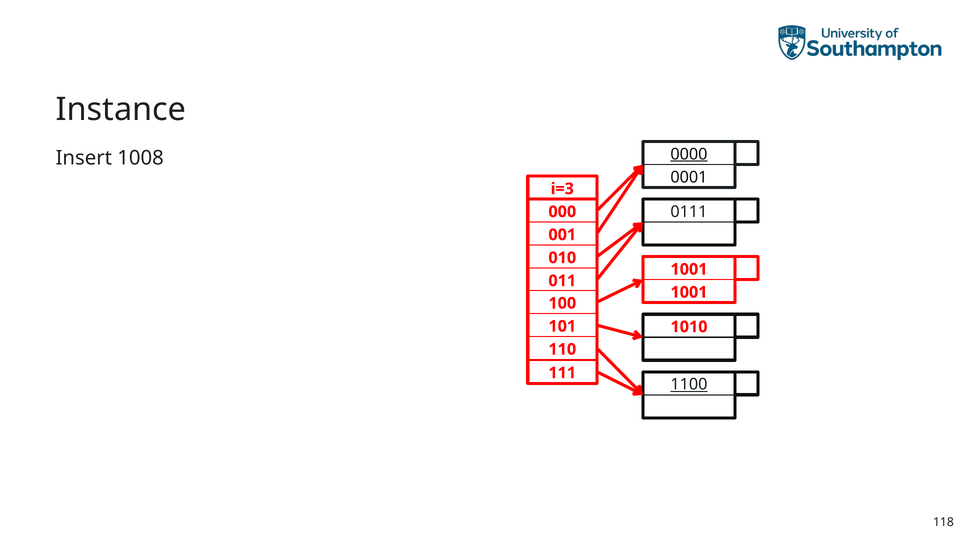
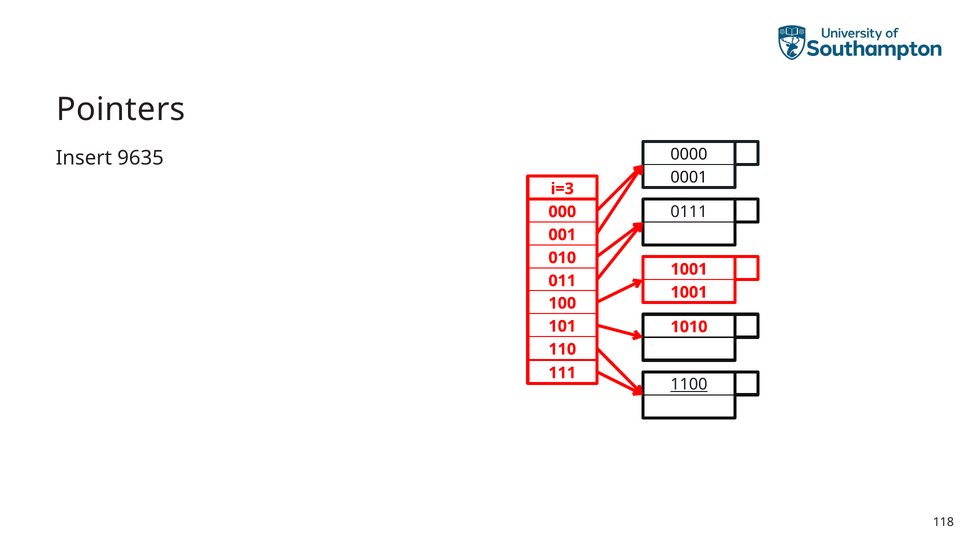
Instance: Instance -> Pointers
0000 underline: present -> none
1008: 1008 -> 9635
